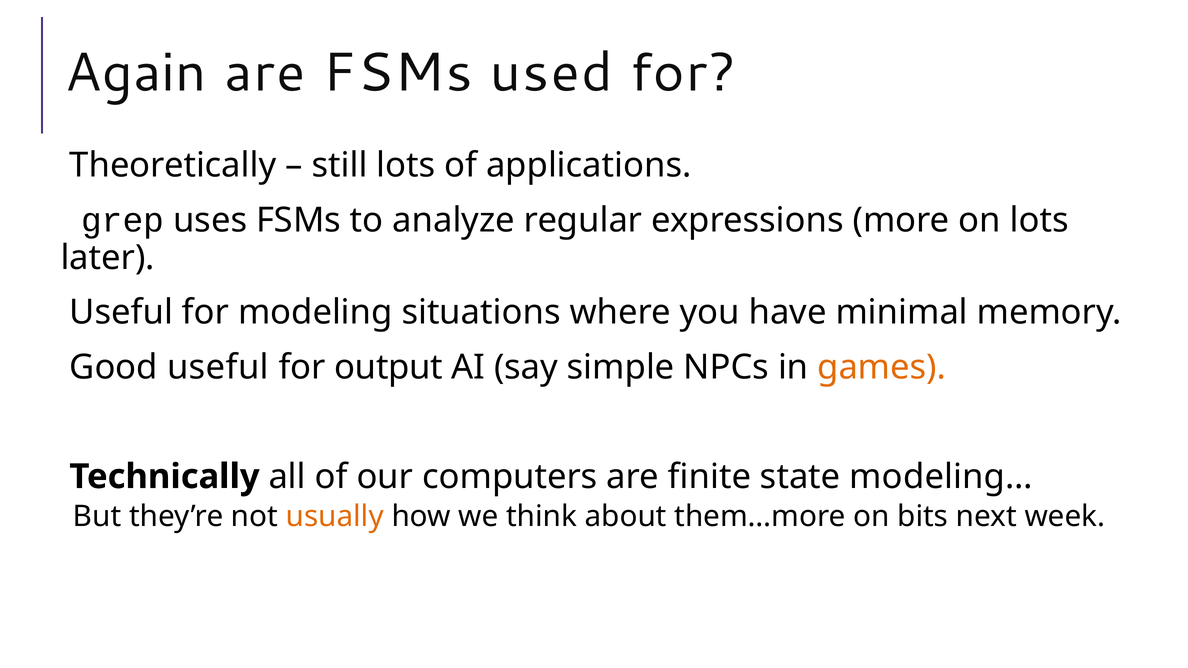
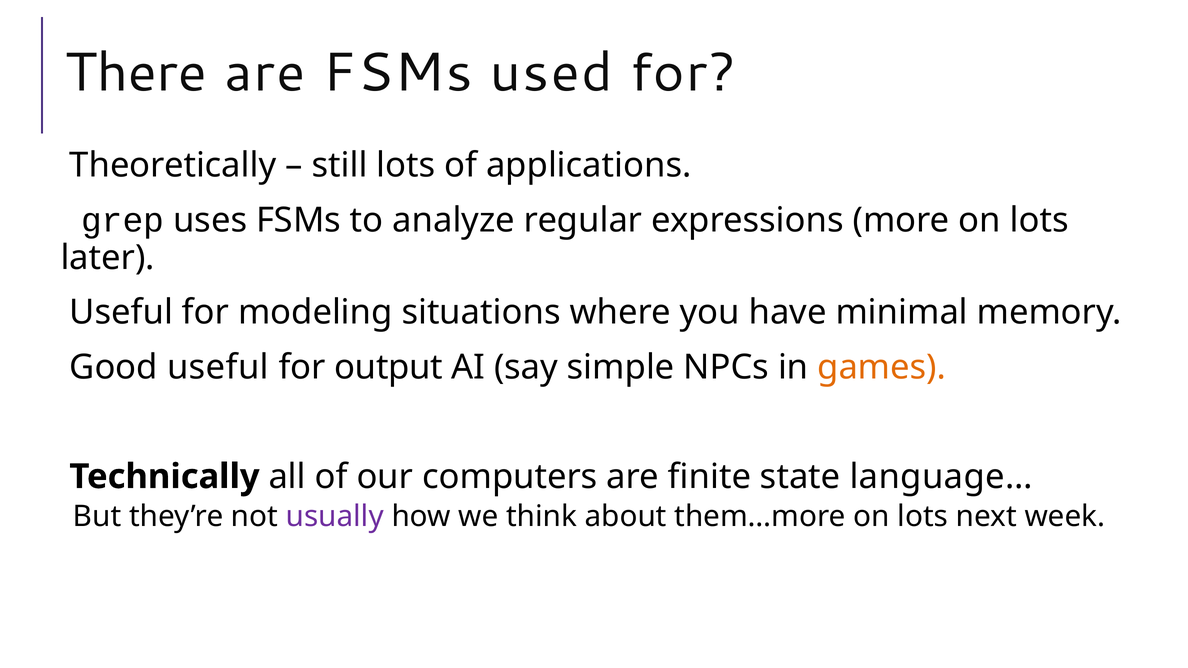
Again: Again -> There
modeling…: modeling… -> language…
usually colour: orange -> purple
them…more on bits: bits -> lots
